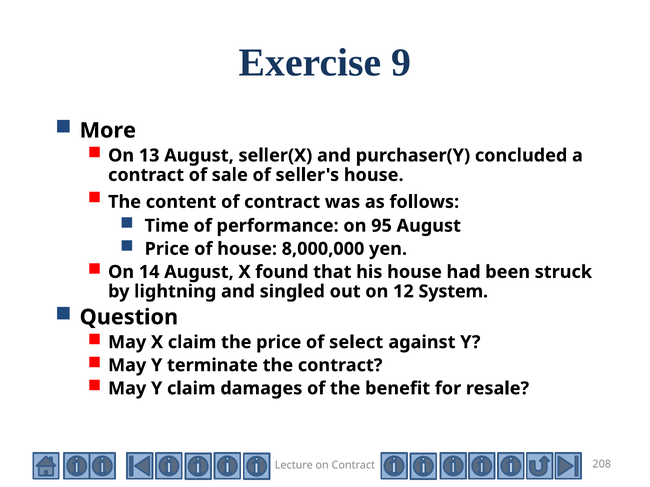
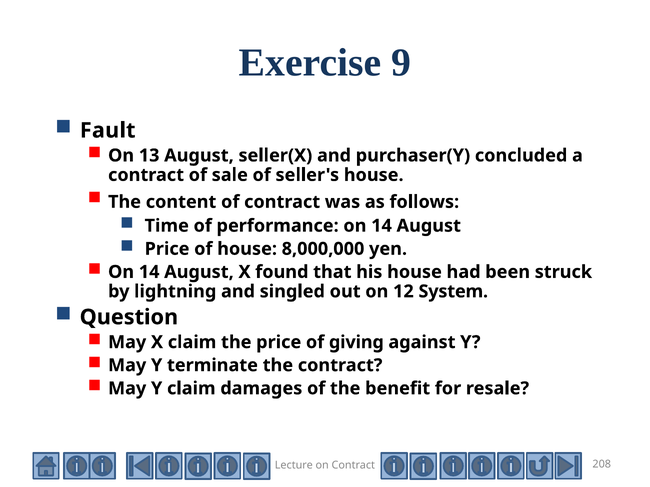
More: More -> Fault
performance on 95: 95 -> 14
select: select -> giving
